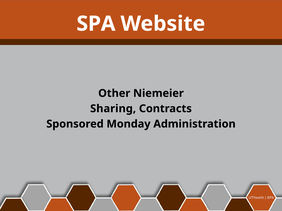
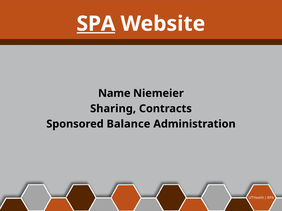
SPA underline: none -> present
Other: Other -> Name
Monday: Monday -> Balance
